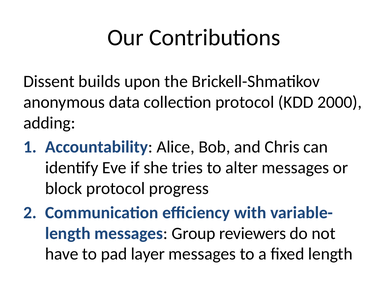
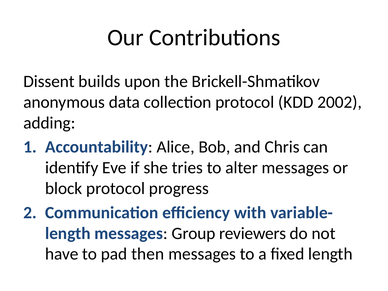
2000: 2000 -> 2002
layer: layer -> then
